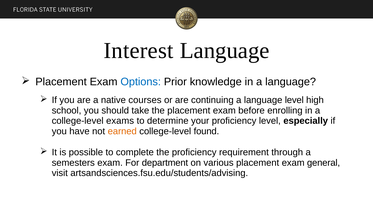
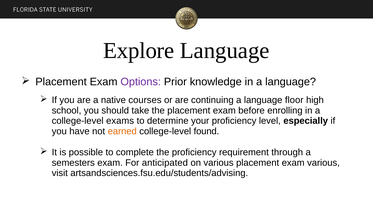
Interest: Interest -> Explore
Options colour: blue -> purple
language level: level -> floor
department: department -> anticipated
exam general: general -> various
